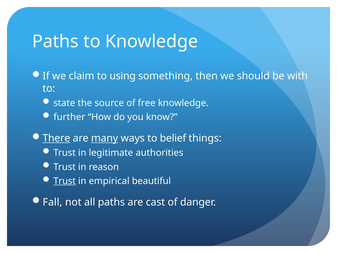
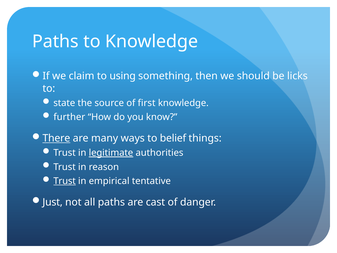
with: with -> licks
free: free -> first
many underline: present -> none
legitimate underline: none -> present
beautiful: beautiful -> tentative
Fall: Fall -> Just
